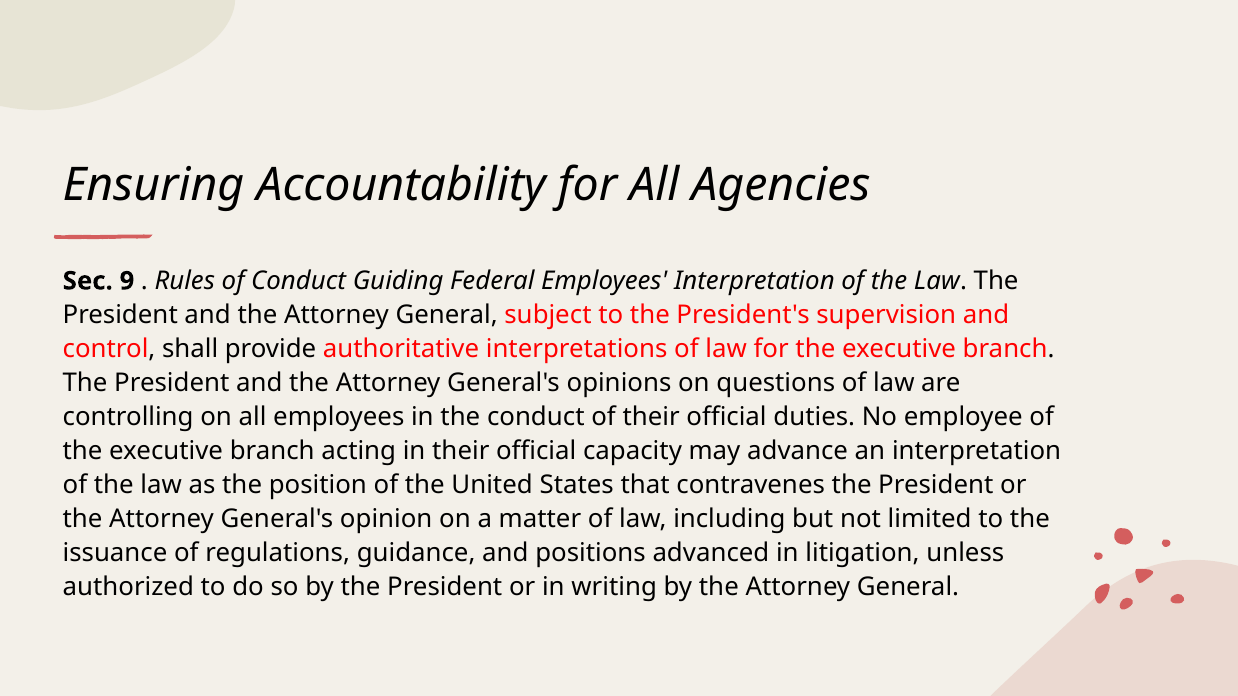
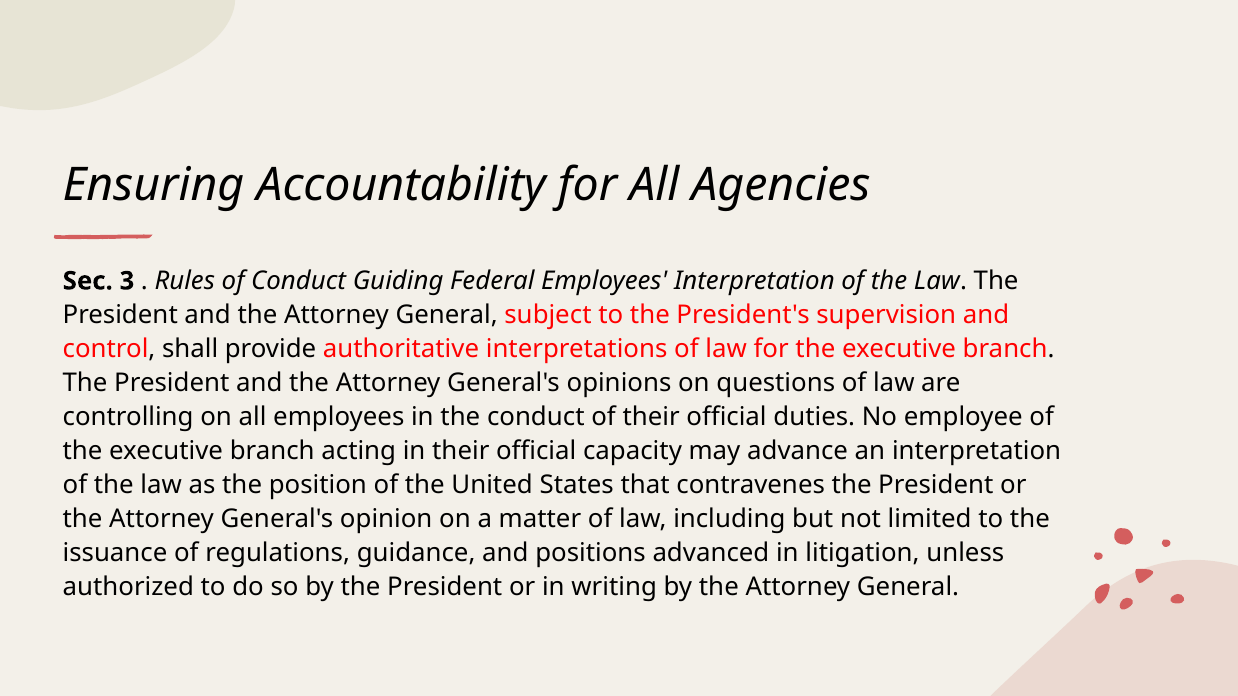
9: 9 -> 3
